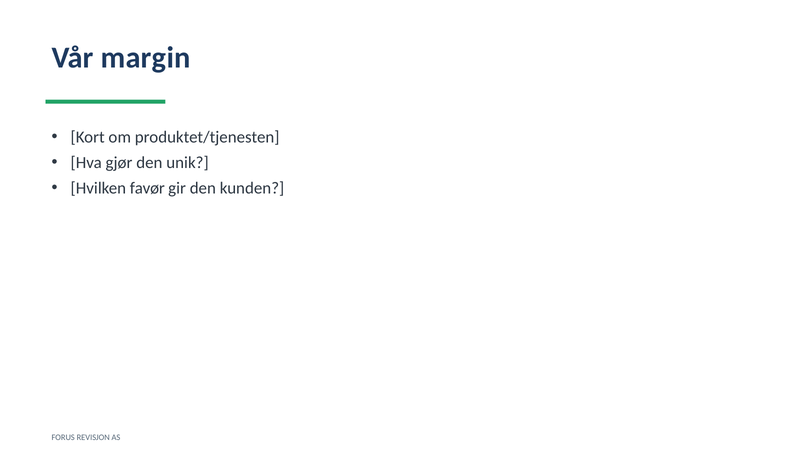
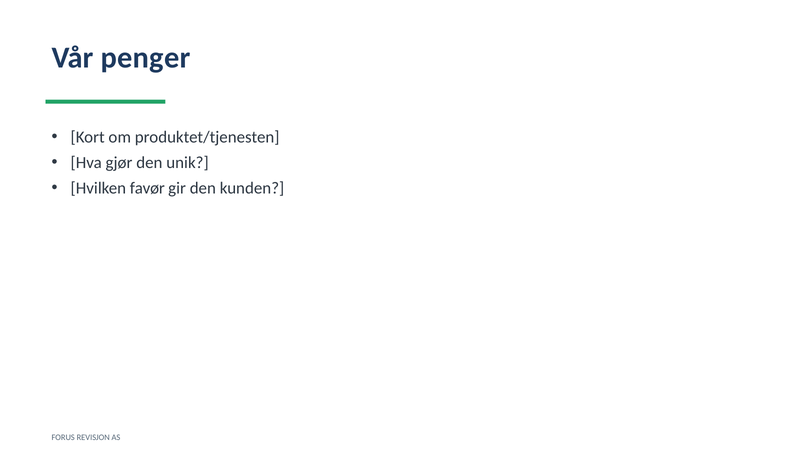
margin: margin -> penger
